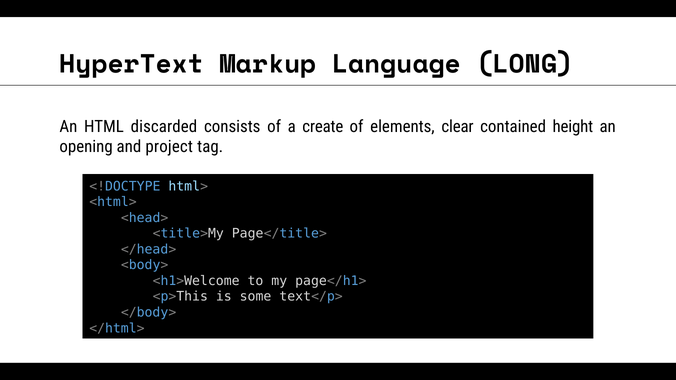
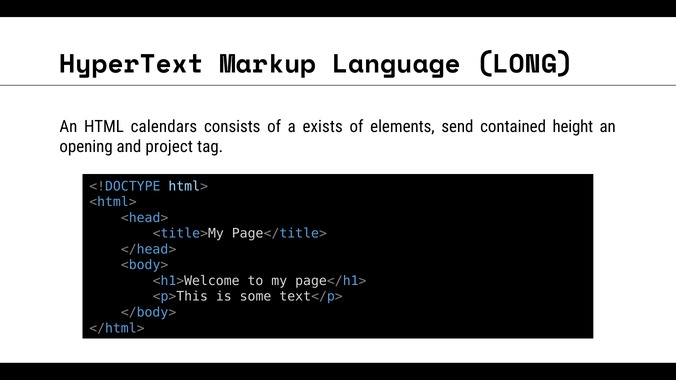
discarded: discarded -> calendars
create: create -> exists
clear: clear -> send
